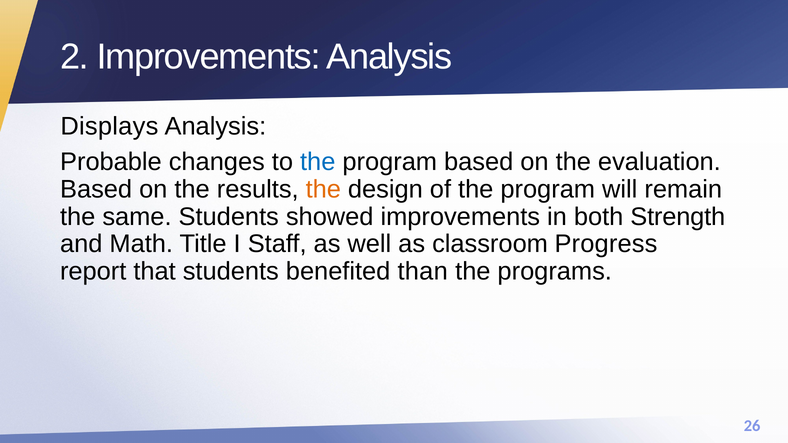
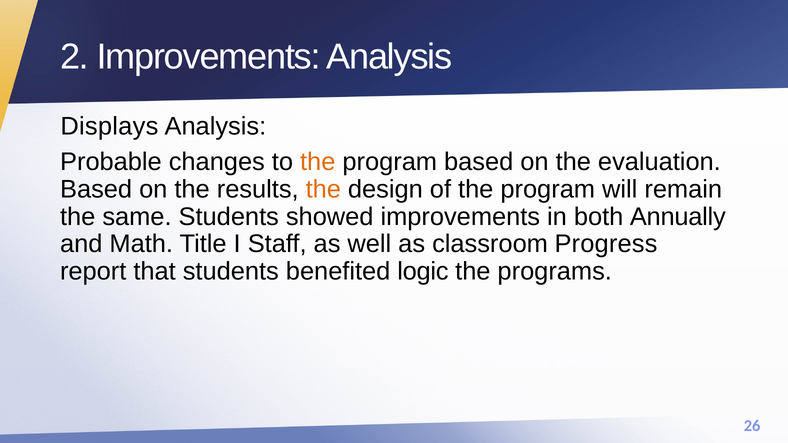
the at (318, 162) colour: blue -> orange
Strength: Strength -> Annually
than: than -> logic
